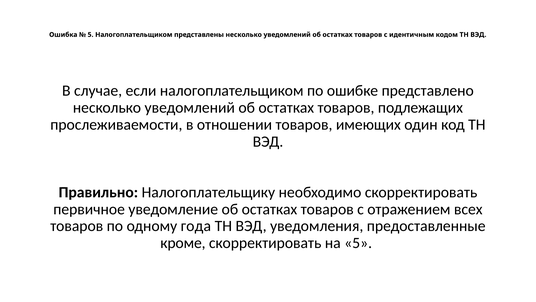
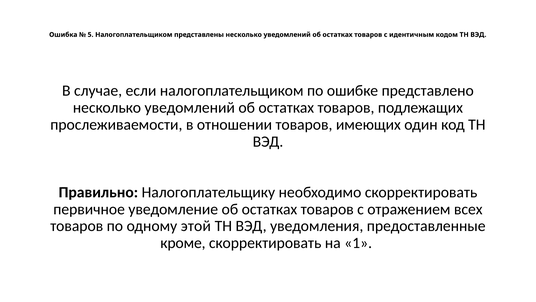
года: года -> этой
на 5: 5 -> 1
